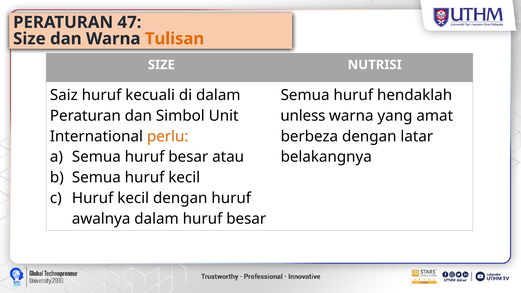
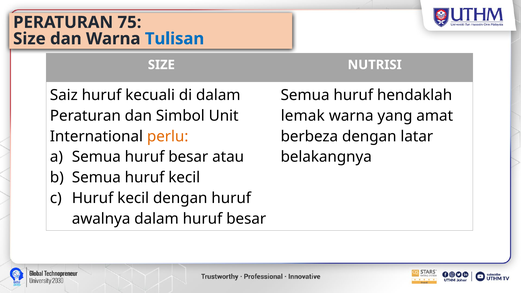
47: 47 -> 75
Tulisan colour: orange -> blue
unless: unless -> lemak
